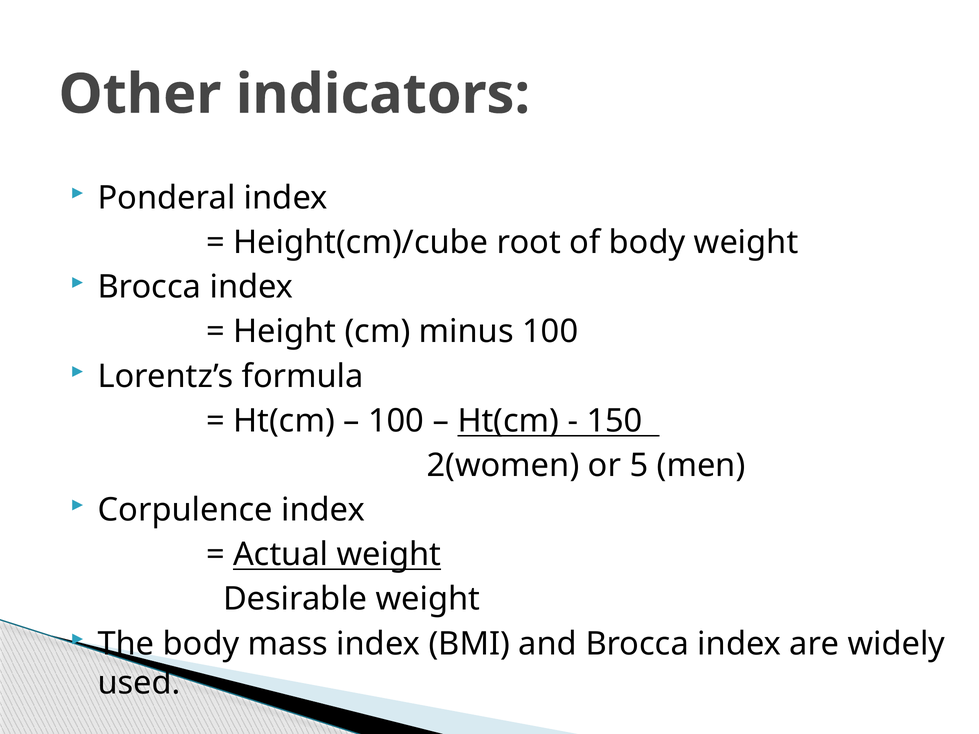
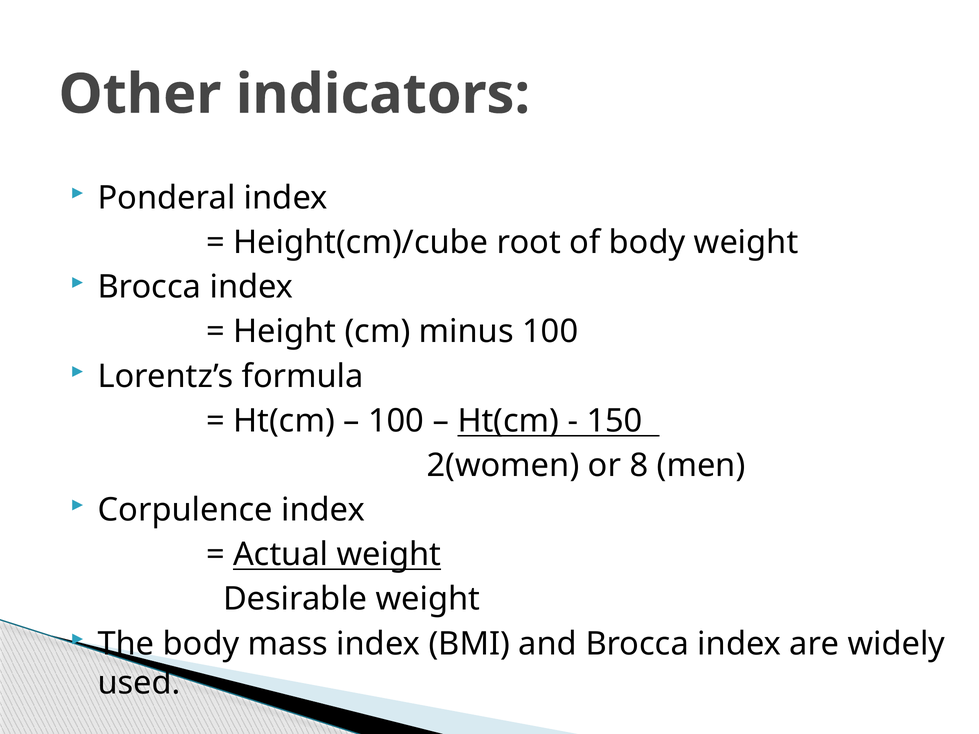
5: 5 -> 8
